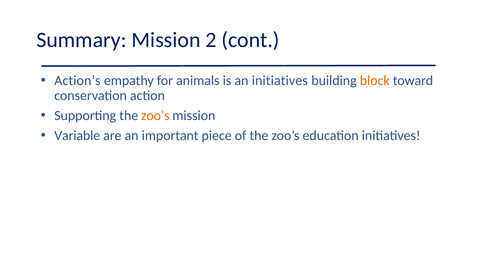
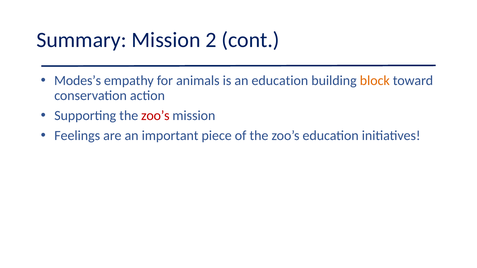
Action’s: Action’s -> Modes’s
an initiatives: initiatives -> education
zoo’s at (155, 116) colour: orange -> red
Variable: Variable -> Feelings
